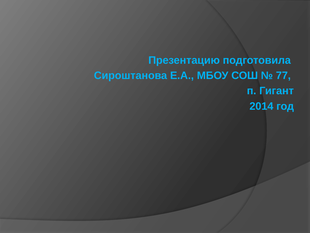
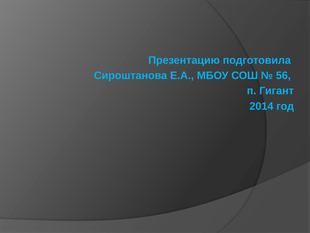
77: 77 -> 56
